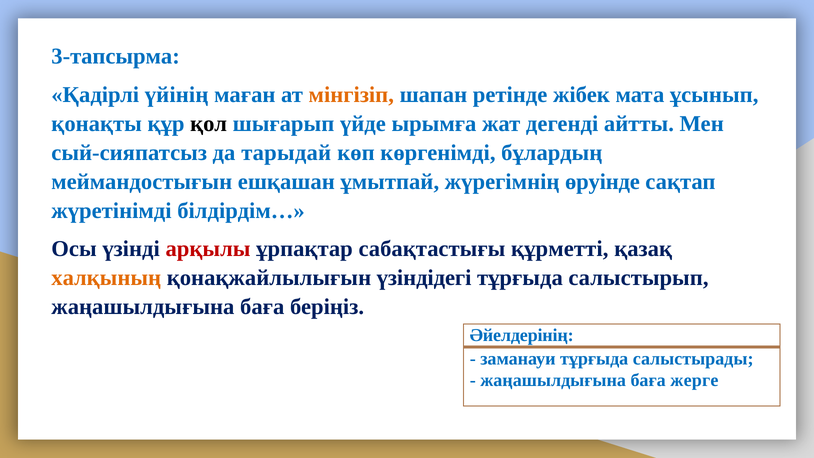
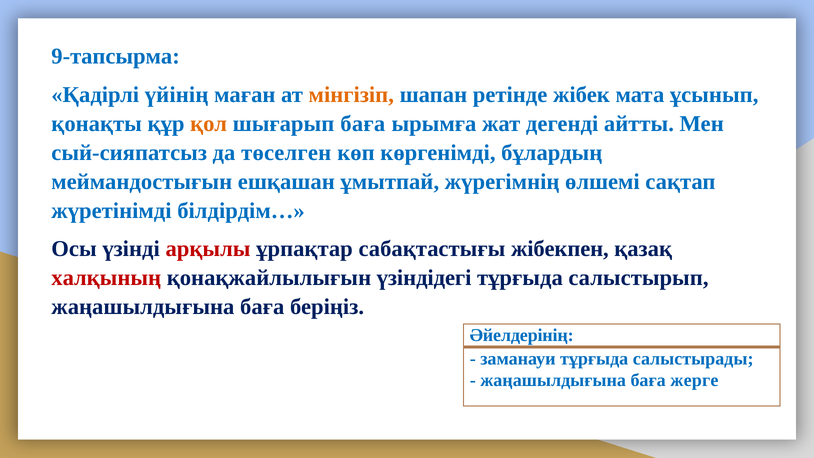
3-тапсырма: 3-тапсырма -> 9-тапсырма
қол colour: black -> orange
шығарып үйде: үйде -> баға
тарыдай: тарыдай -> төселген
өруінде: өруінде -> өлшемі
құрметті: құрметті -> жібекпен
халқының colour: orange -> red
